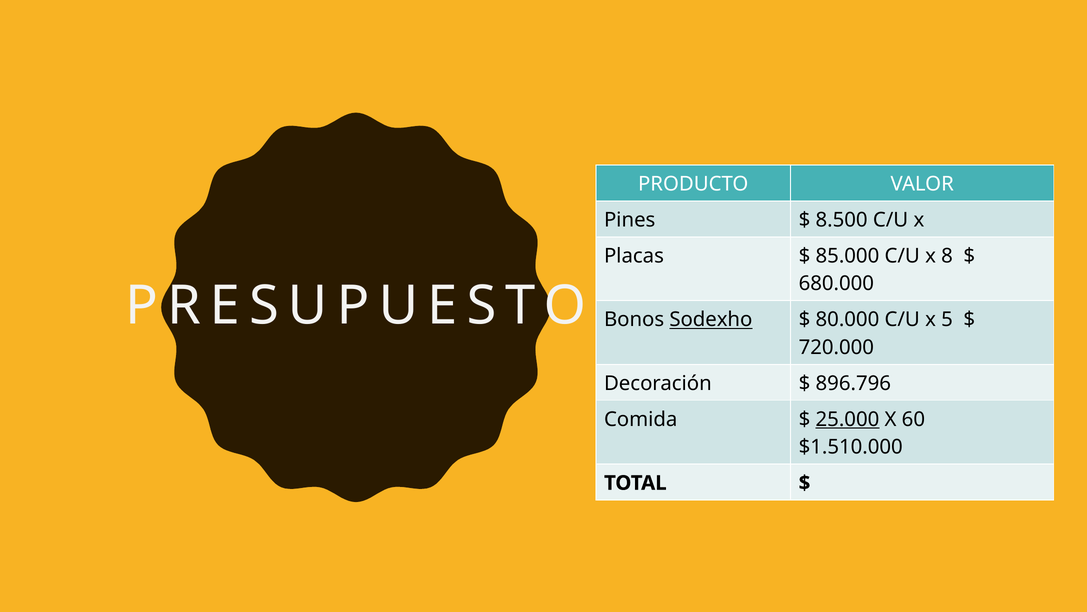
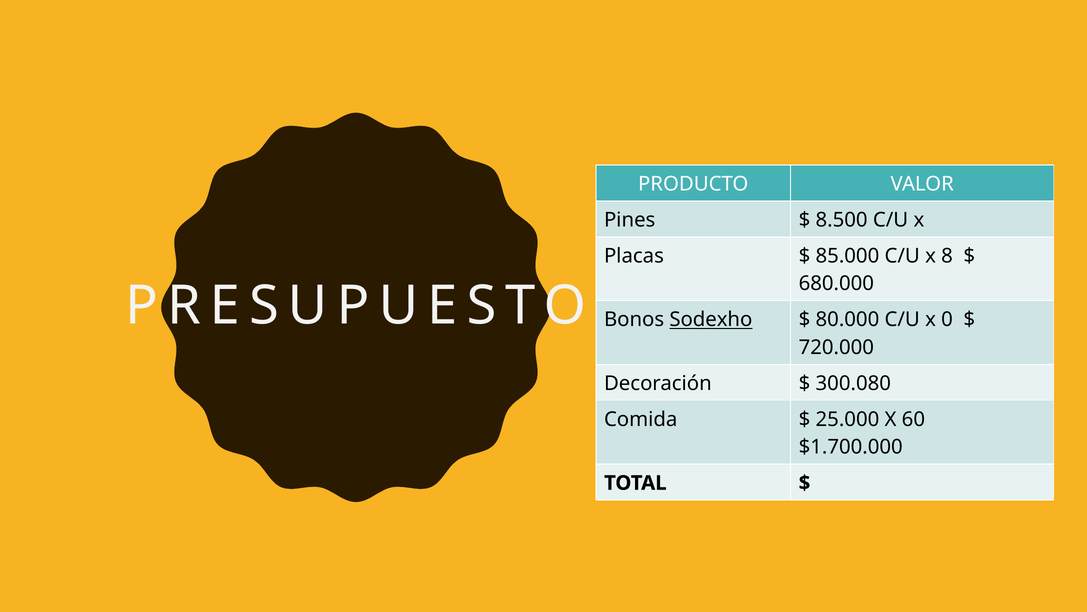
5: 5 -> 0
896.796: 896.796 -> 300.080
25.000 underline: present -> none
$1.510.000: $1.510.000 -> $1.700.000
